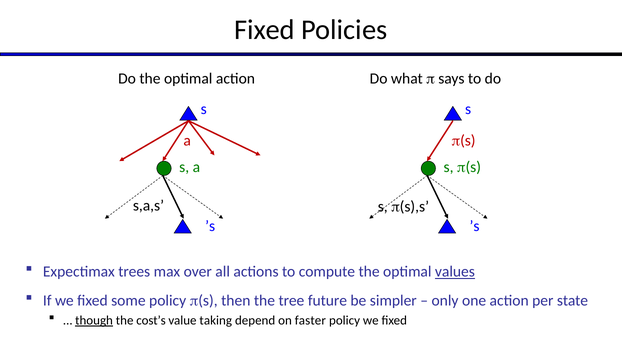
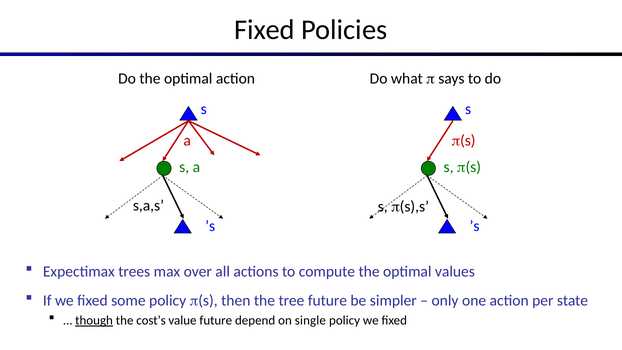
values underline: present -> none
value taking: taking -> future
faster: faster -> single
